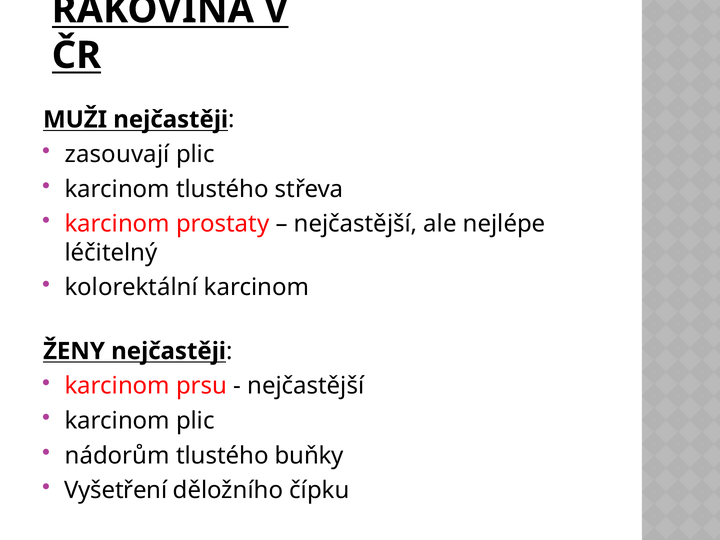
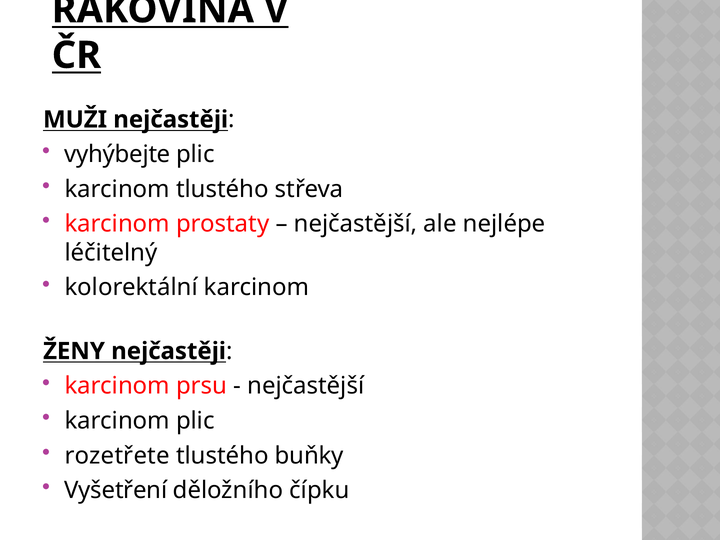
zasouvají: zasouvají -> vyhýbejte
nádorům: nádorům -> rozetřete
